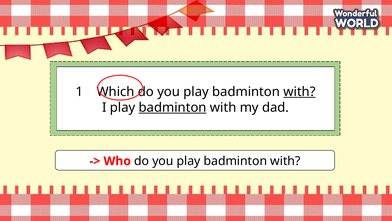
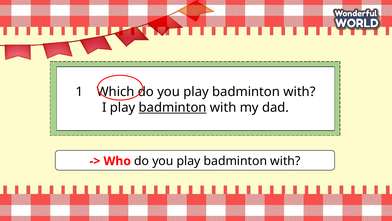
with at (299, 92) underline: present -> none
